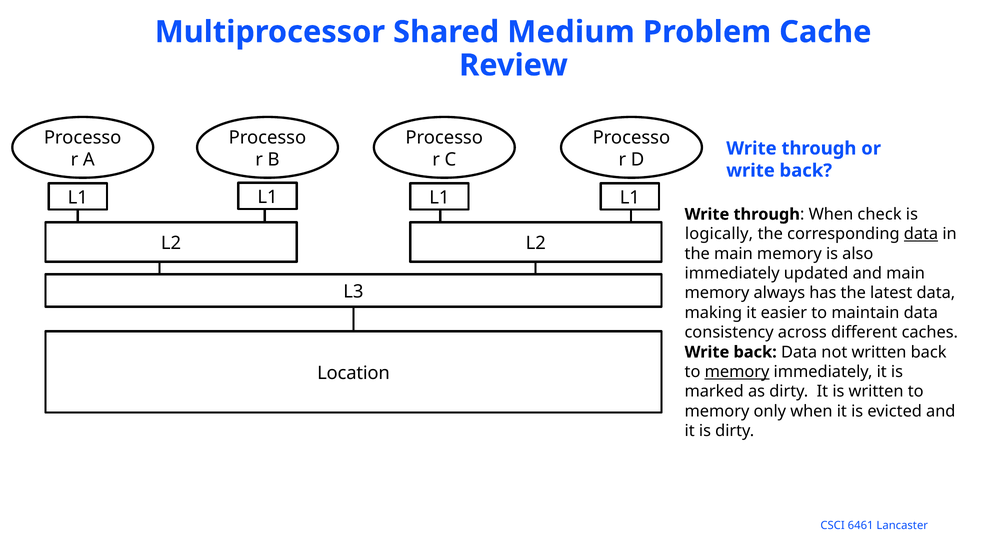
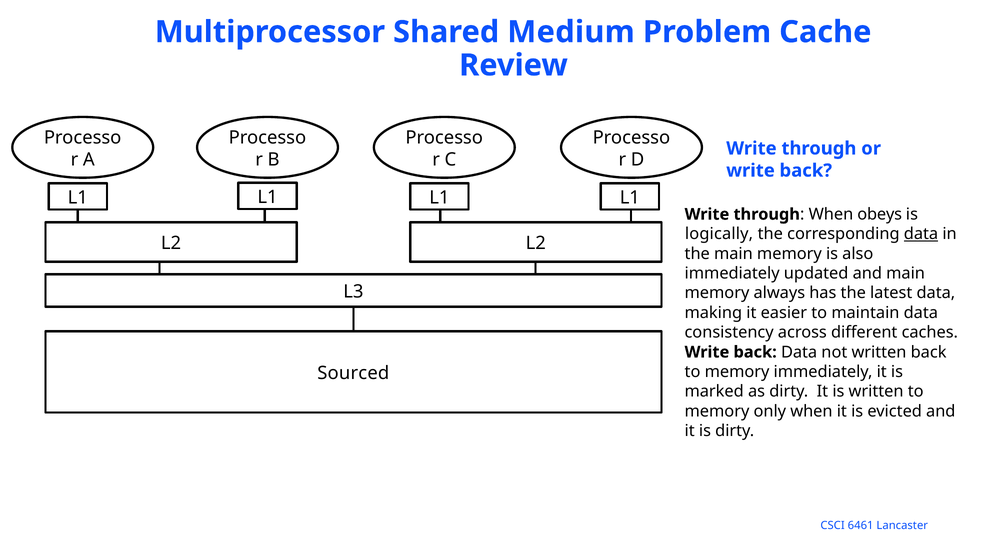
check: check -> obeys
memory at (737, 371) underline: present -> none
Location: Location -> Sourced
